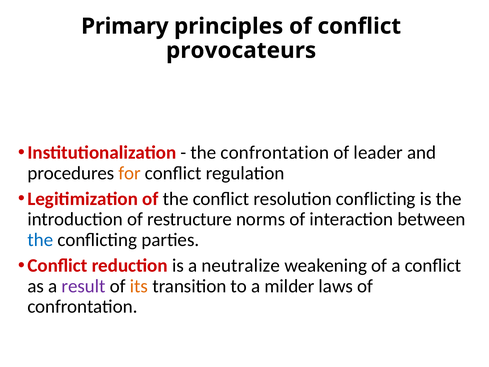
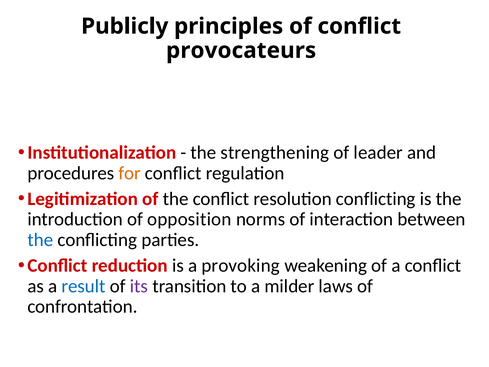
Primary: Primary -> Publicly
the confrontation: confrontation -> strengthening
restructure: restructure -> opposition
neutralize: neutralize -> provoking
result colour: purple -> blue
its colour: orange -> purple
